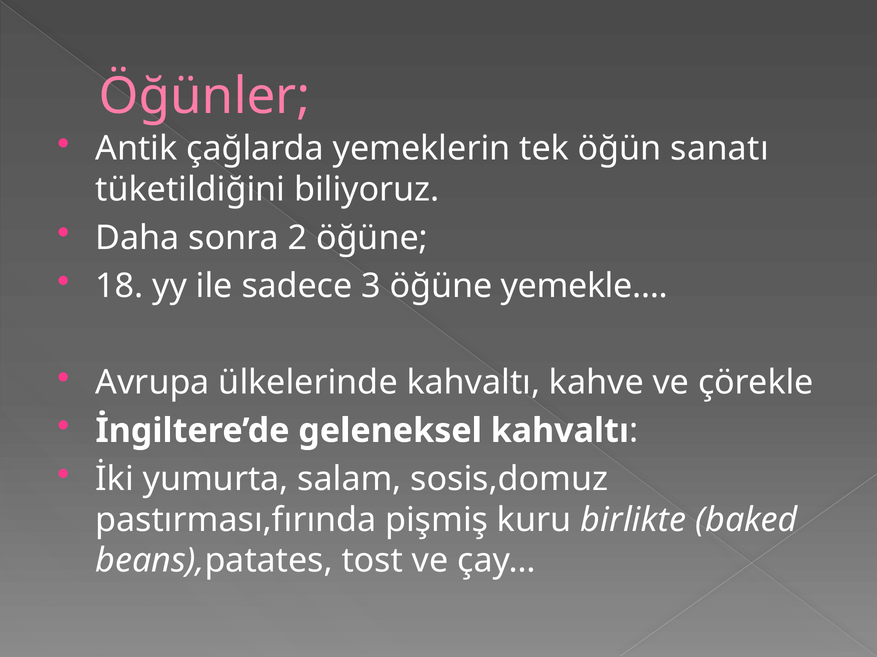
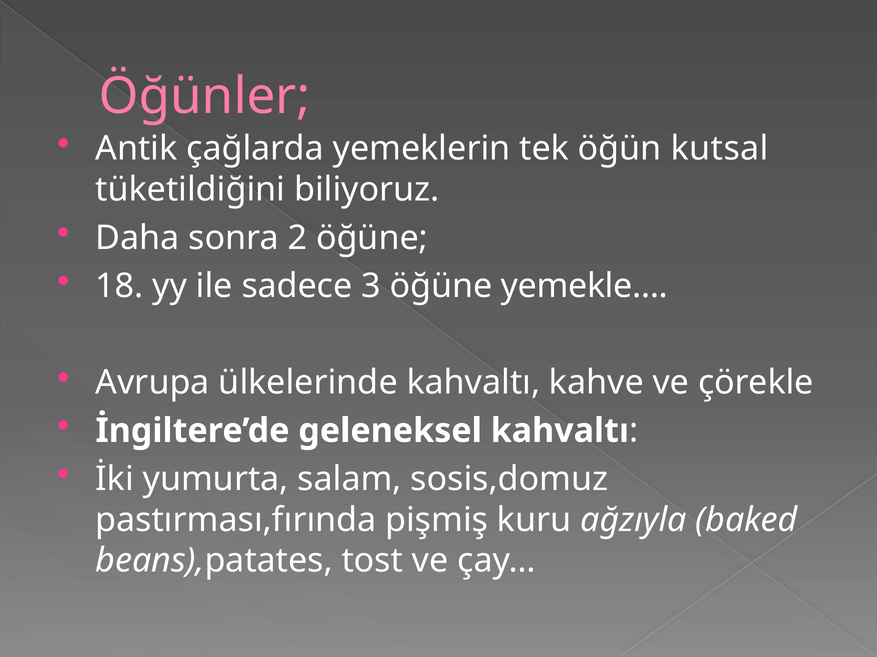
sanatı: sanatı -> kutsal
birlikte: birlikte -> ağzıyla
